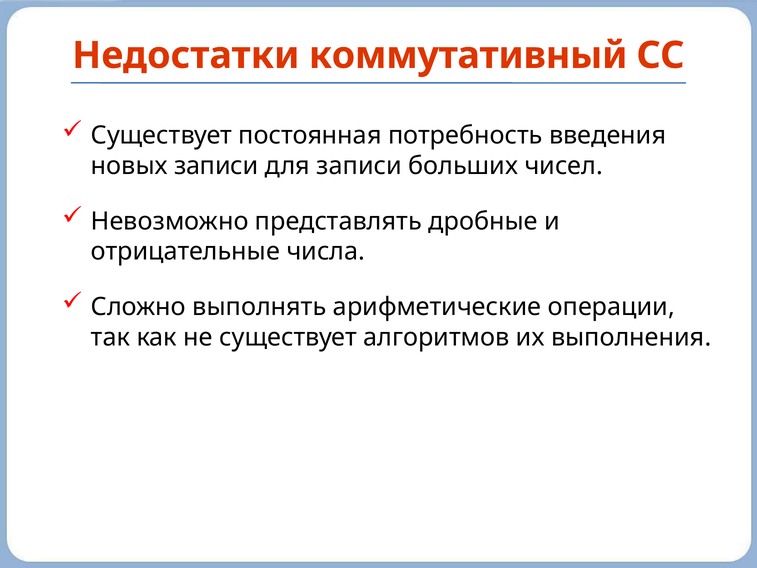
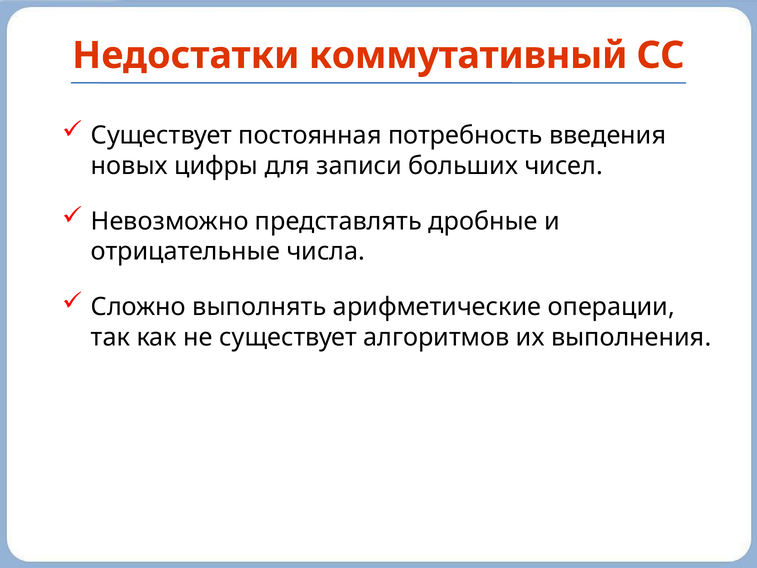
новых записи: записи -> цифры
